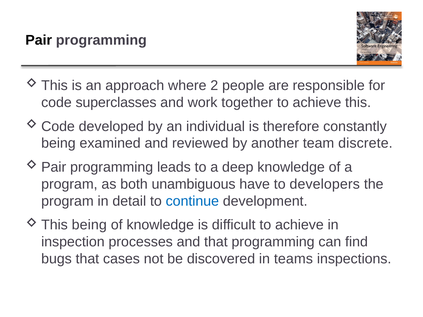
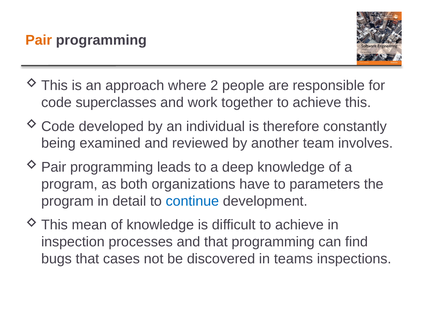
Pair colour: black -> orange
discrete: discrete -> involves
unambiguous: unambiguous -> organizations
developers: developers -> parameters
being at (89, 225): being -> mean
